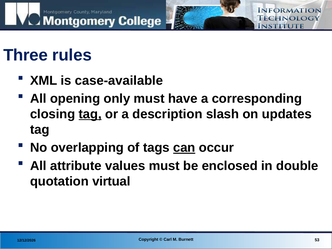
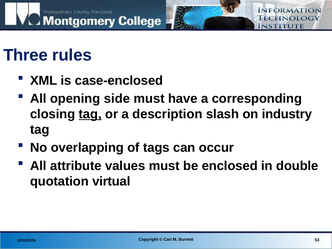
case-available: case-available -> case-enclosed
only: only -> side
updates: updates -> industry
can underline: present -> none
